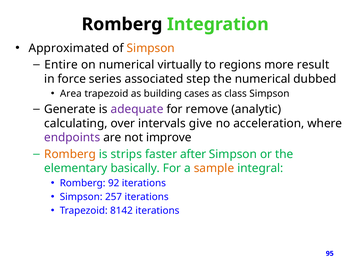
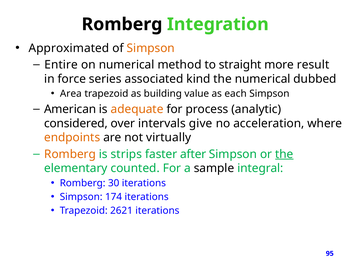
virtually: virtually -> method
regions: regions -> straight
step: step -> kind
cases: cases -> value
class: class -> each
Generate: Generate -> American
adequate colour: purple -> orange
remove: remove -> process
calculating: calculating -> considered
endpoints colour: purple -> orange
improve: improve -> virtually
the at (284, 154) underline: none -> present
basically: basically -> counted
sample colour: orange -> black
92: 92 -> 30
257: 257 -> 174
8142: 8142 -> 2621
